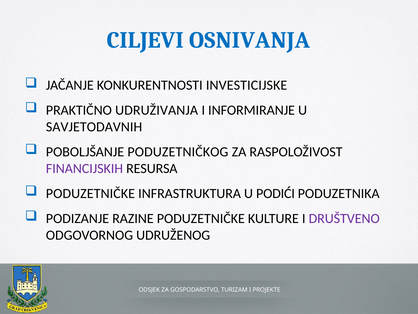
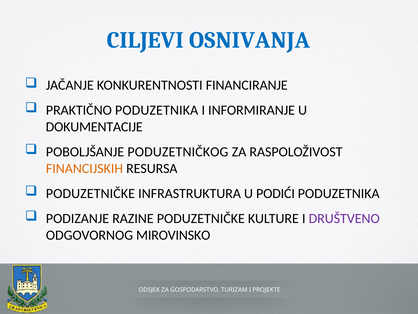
INVESTICIJSKE: INVESTICIJSKE -> FINANCIRANJE
PRAKTIČNO UDRUŽIVANJA: UDRUŽIVANJA -> PODUZETNIKA
SAVJETODAVNIH: SAVJETODAVNIH -> DOKUMENTACIJE
FINANCIJSKIH colour: purple -> orange
UDRUŽENOG: UDRUŽENOG -> MIROVINSKO
